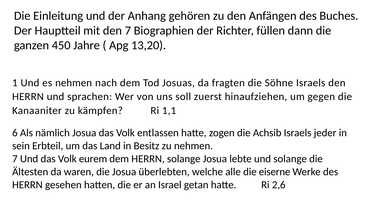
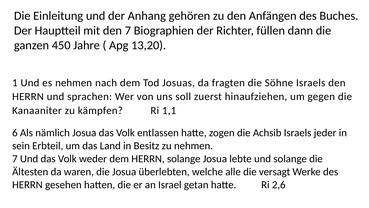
eurem: eurem -> weder
eiserne: eiserne -> versagt
